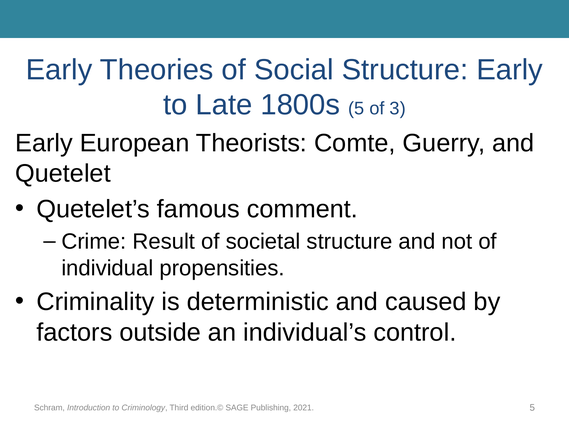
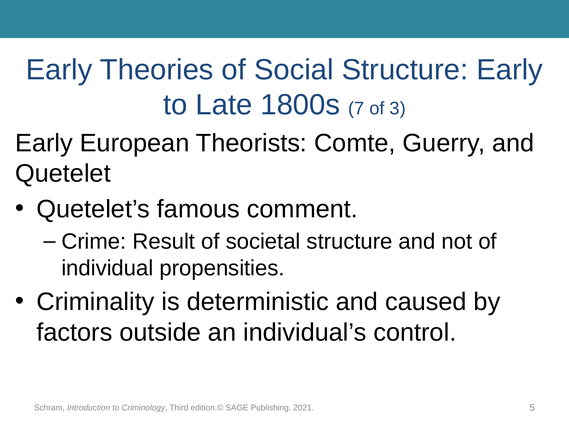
1800s 5: 5 -> 7
